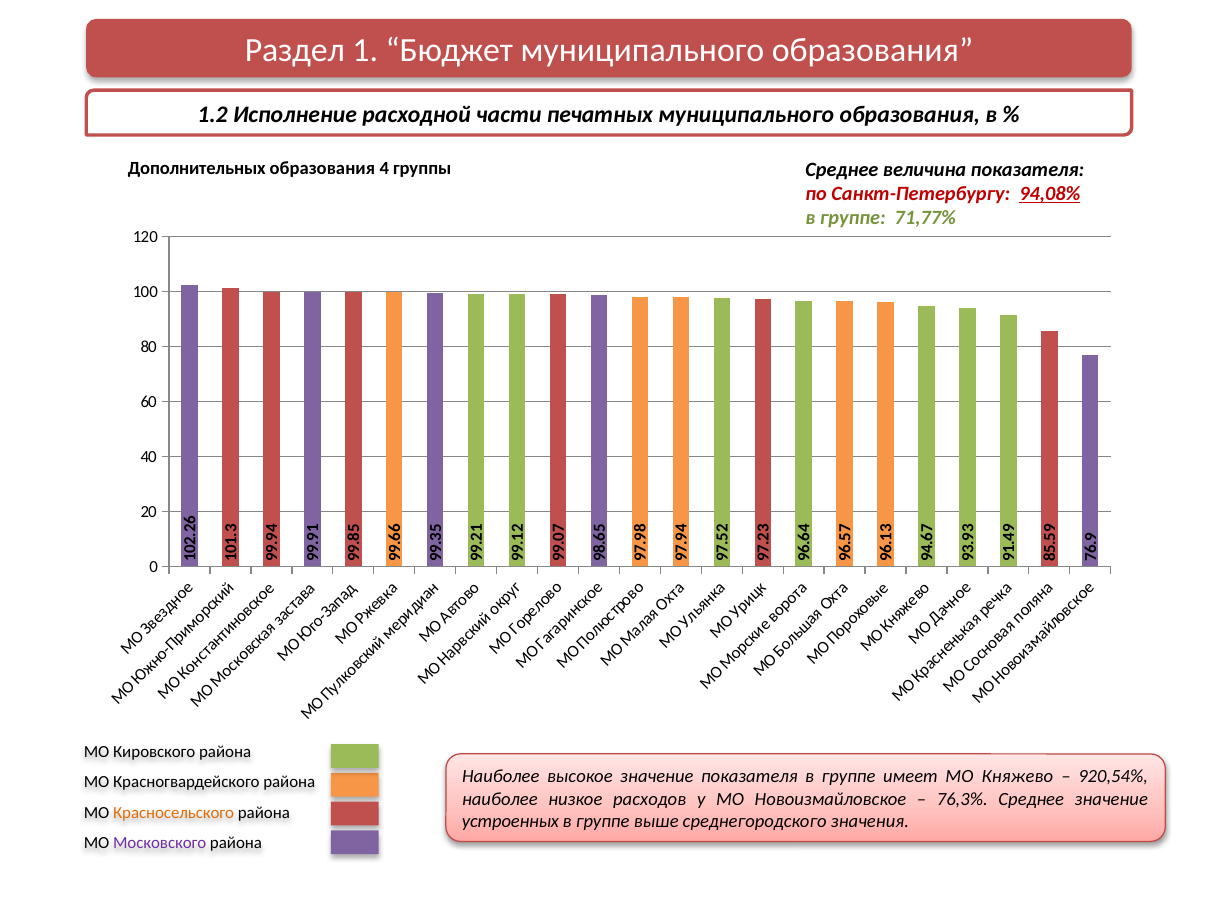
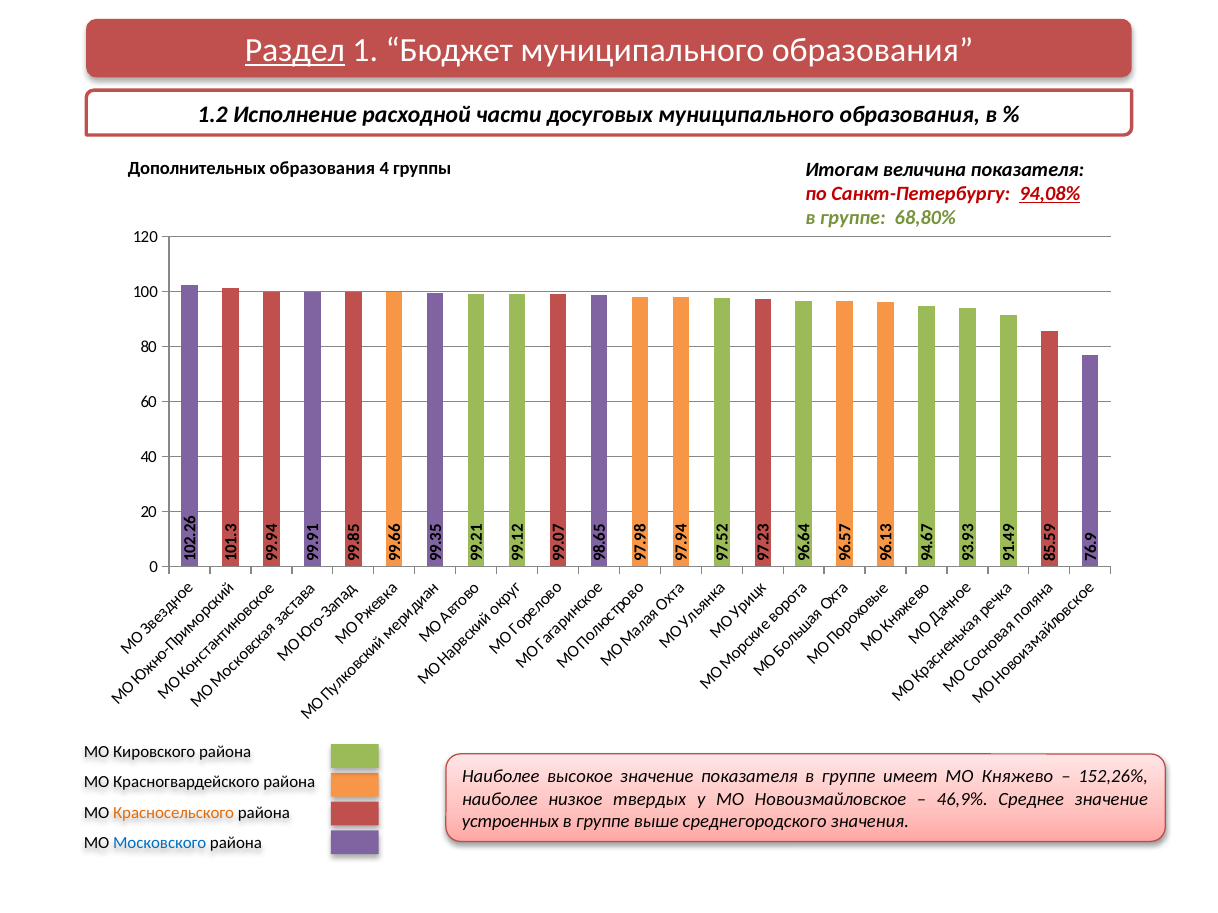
Раздел underline: none -> present
печатных: печатных -> досуговых
группы Среднее: Среднее -> Итогам
71,77%: 71,77% -> 68,80%
920,54%: 920,54% -> 152,26%
расходов: расходов -> твердых
76,3%: 76,3% -> 46,9%
Московского colour: purple -> blue
